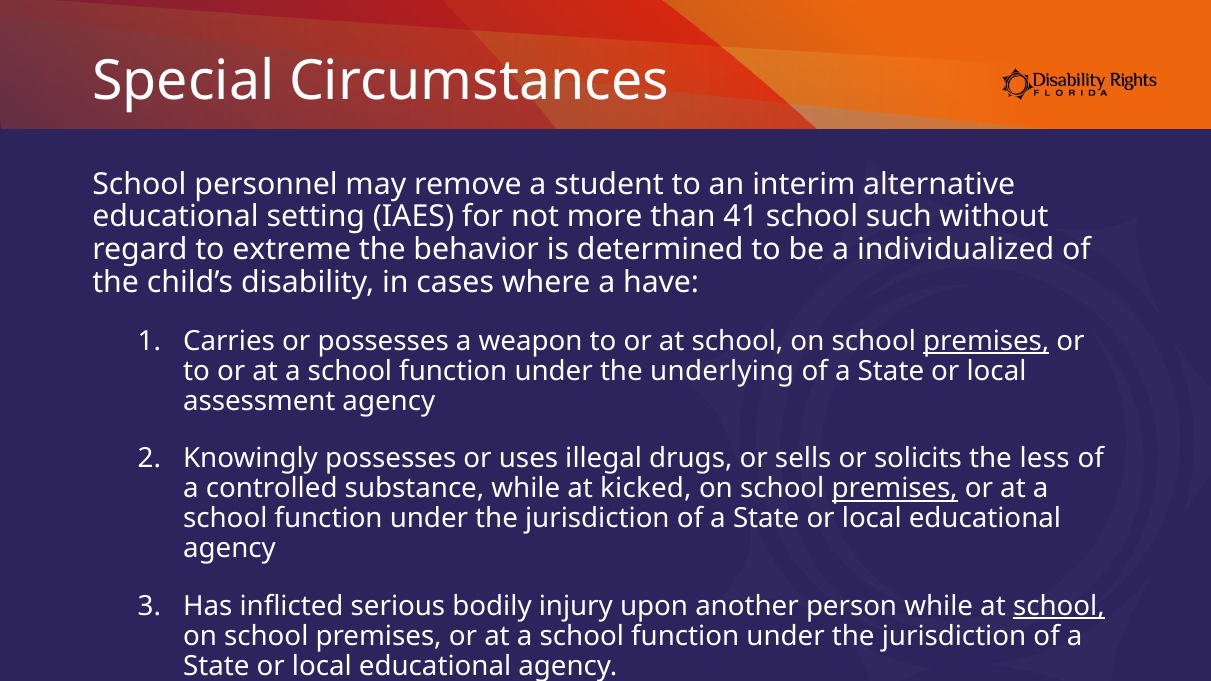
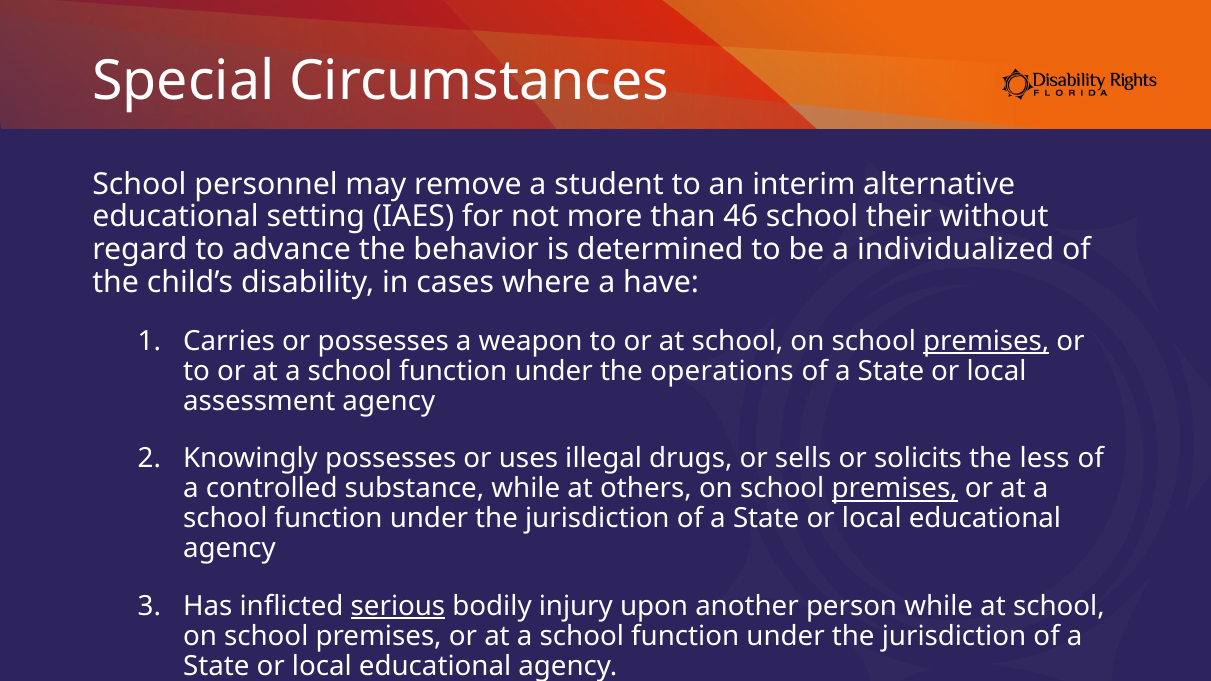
41: 41 -> 46
such: such -> their
extreme: extreme -> advance
underlying: underlying -> operations
kicked: kicked -> others
serious underline: none -> present
school at (1059, 607) underline: present -> none
